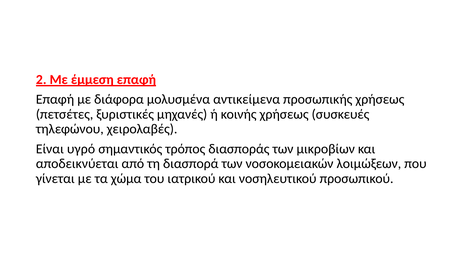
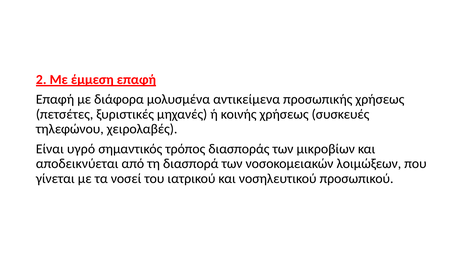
χώμα: χώμα -> νοσεί
